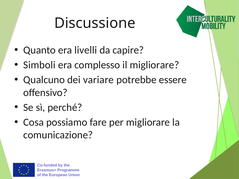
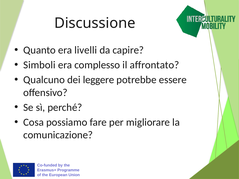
il migliorare: migliorare -> affrontato
variare: variare -> leggere
